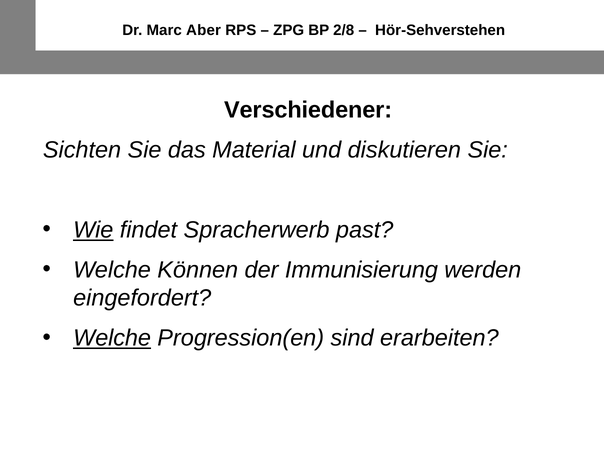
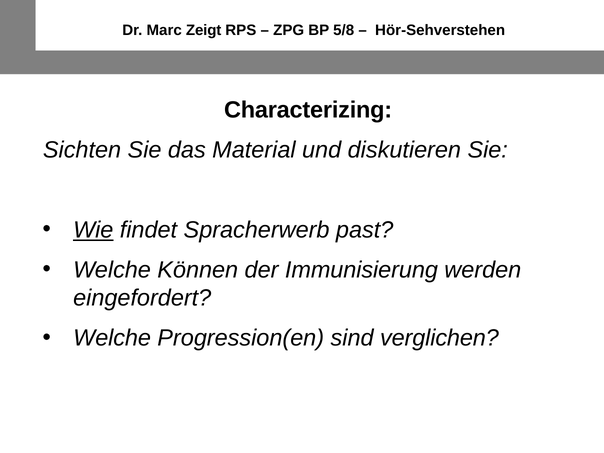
Aber: Aber -> Zeigt
2/8: 2/8 -> 5/8
Verschiedener: Verschiedener -> Characterizing
Welche at (112, 338) underline: present -> none
erarbeiten: erarbeiten -> verglichen
